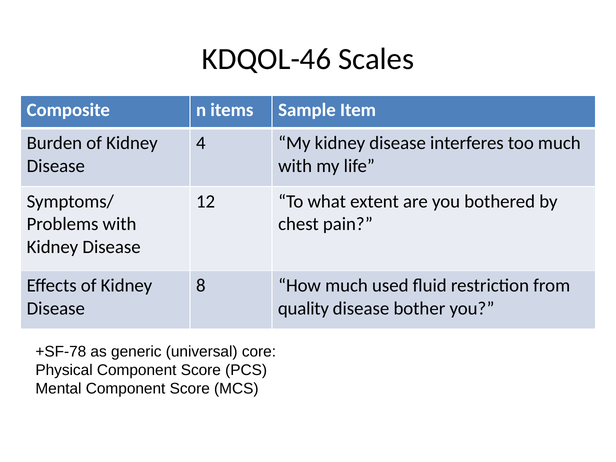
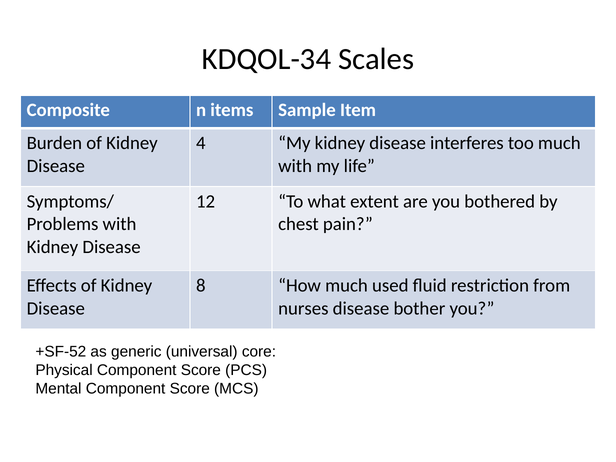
KDQOL-46: KDQOL-46 -> KDQOL-34
quality: quality -> nurses
+SF-78: +SF-78 -> +SF-52
